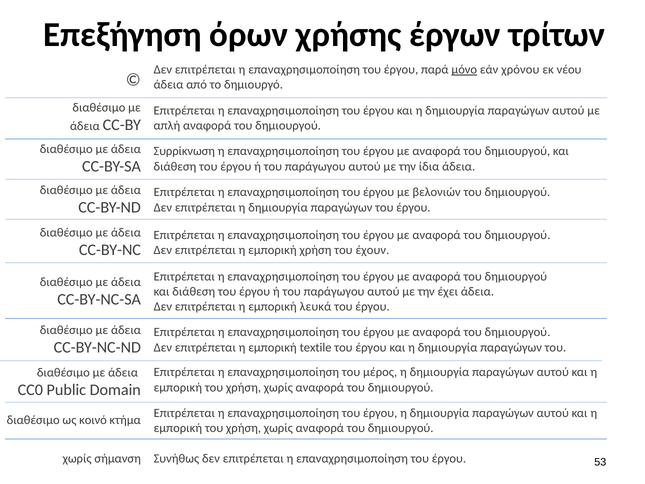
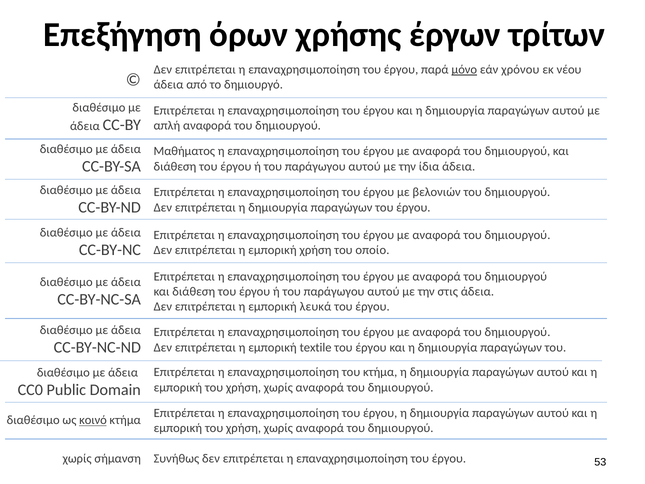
Συρρίκνωση: Συρρίκνωση -> Μαθήματος
έχουν: έχουν -> οποίο
έχει: έχει -> στις
του μέρος: μέρος -> κτήμα
κοινό underline: none -> present
